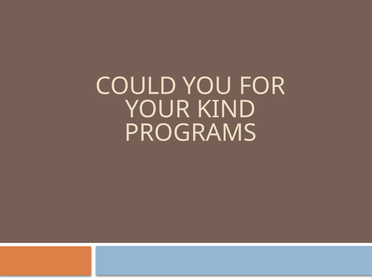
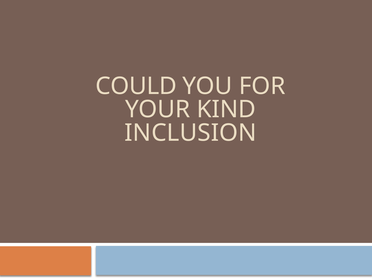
PROGRAMS: PROGRAMS -> INCLUSION
